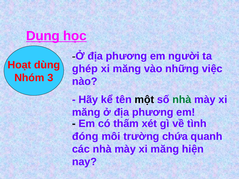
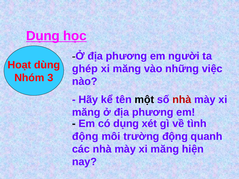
nhà at (182, 100) colour: green -> red
có thấm: thấm -> dụng
đóng at (85, 137): đóng -> động
trường chứa: chứa -> động
